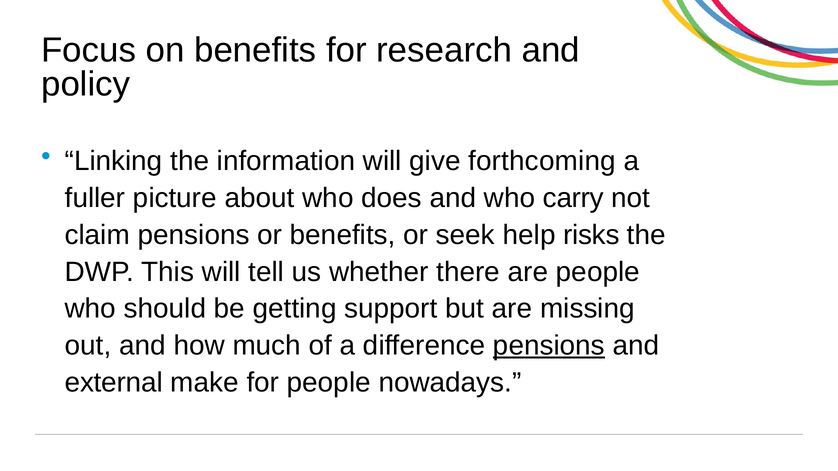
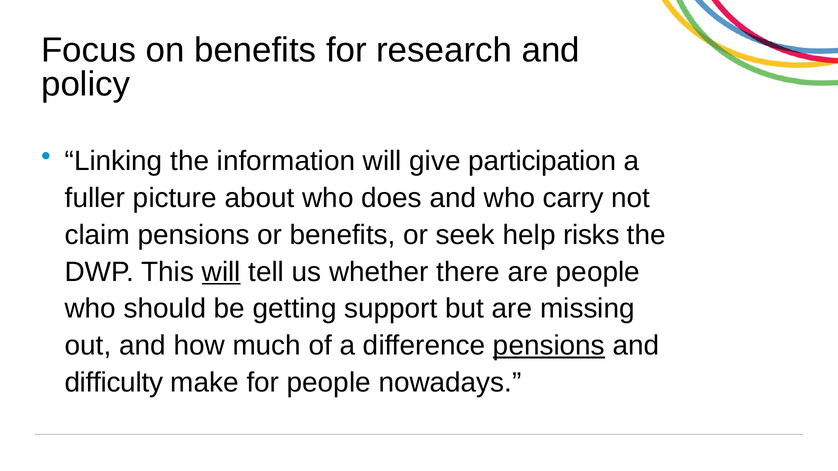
forthcoming: forthcoming -> participation
will at (221, 272) underline: none -> present
external: external -> difficulty
